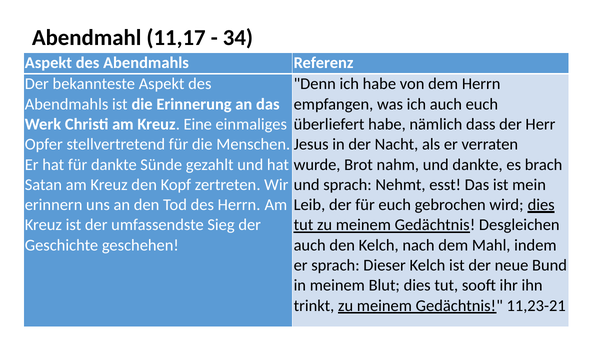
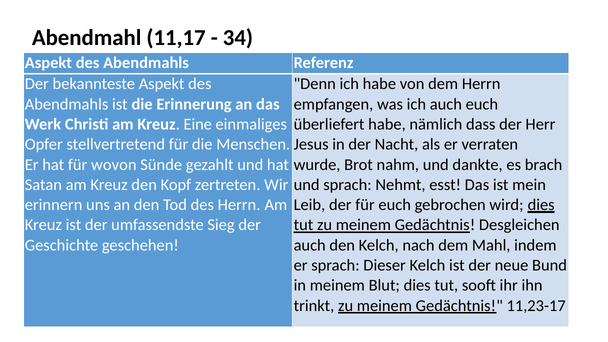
für dankte: dankte -> wovon
11,23-21: 11,23-21 -> 11,23-17
